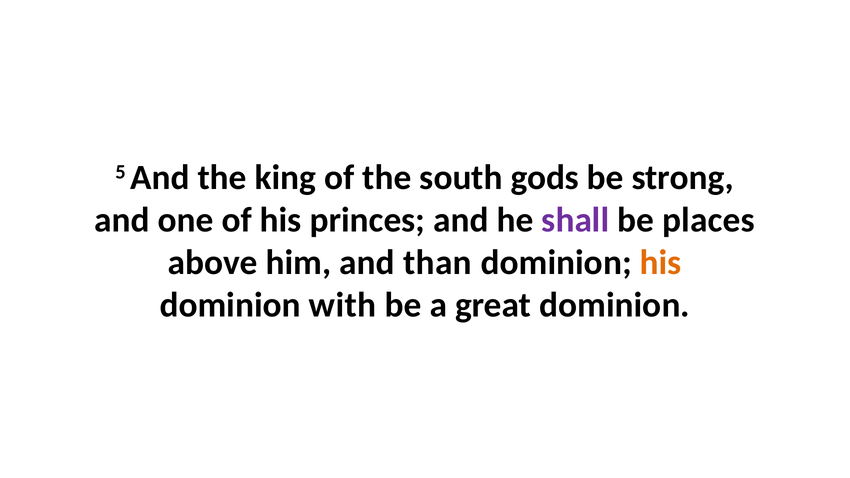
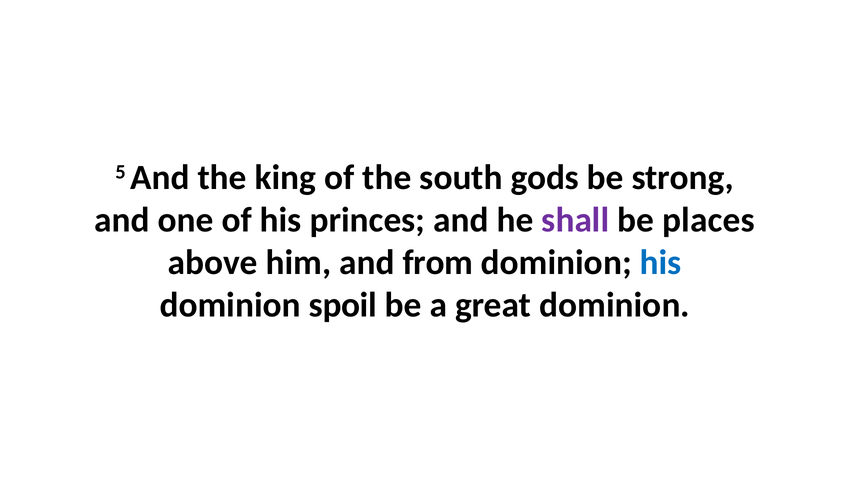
than: than -> from
his at (661, 263) colour: orange -> blue
with: with -> spoil
